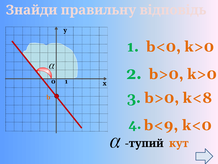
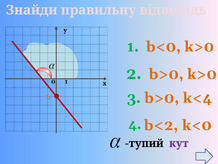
k<8: k<8 -> k<4
b<9: b<9 -> b<2
кут colour: orange -> purple
